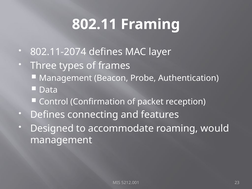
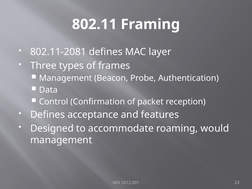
802.11-2074: 802.11-2074 -> 802.11-2081
connecting: connecting -> acceptance
